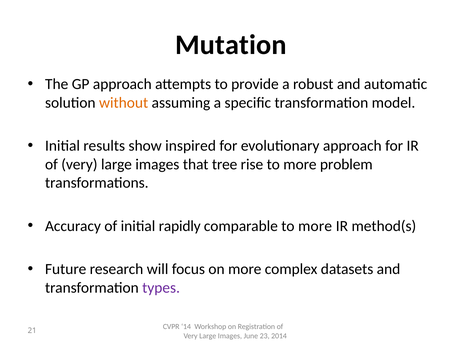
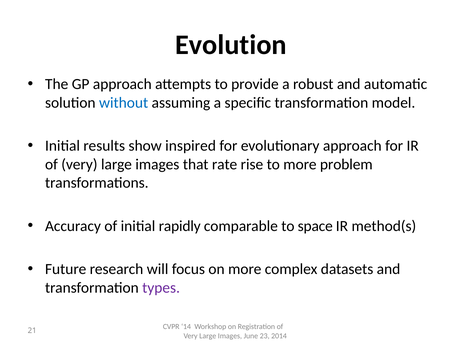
Mutation: Mutation -> Evolution
without colour: orange -> blue
tree: tree -> rate
comparable to more: more -> space
